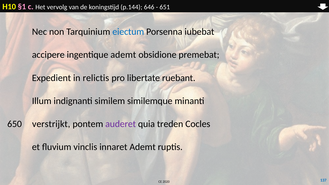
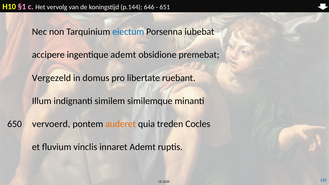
Expedient: Expedient -> Vergezeld
relictis: relictis -> domus
verstrijkt: verstrijkt -> vervoerd
auderet colour: purple -> orange
